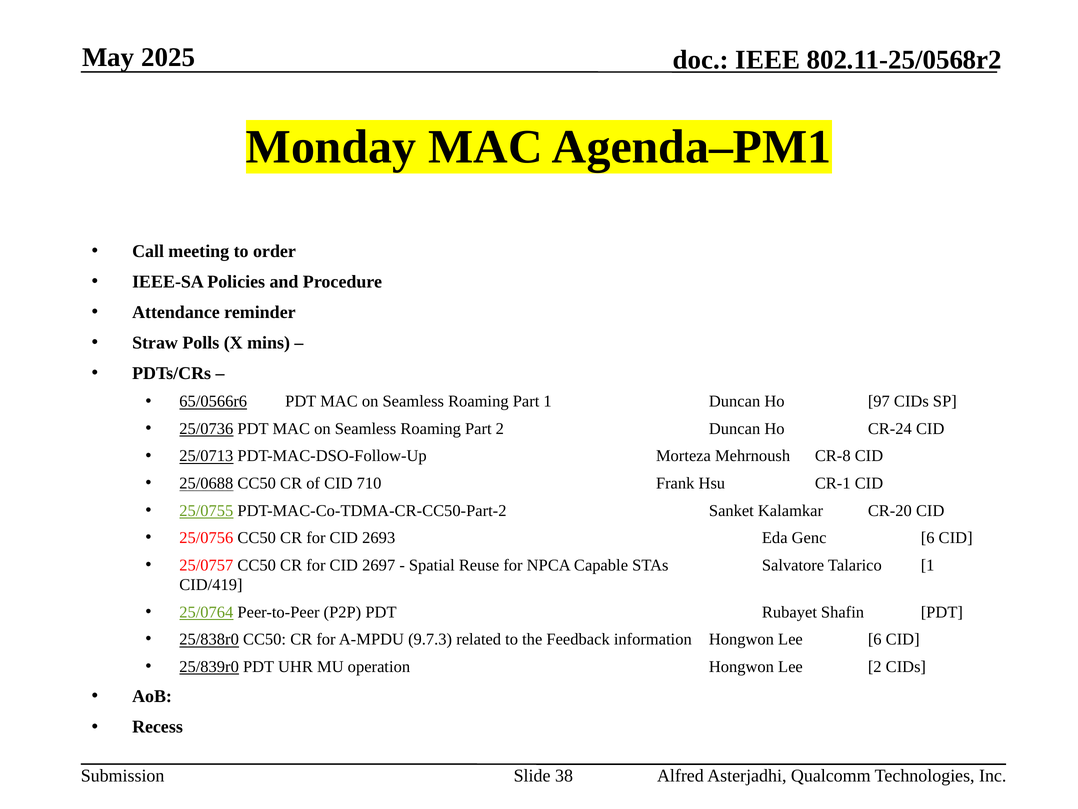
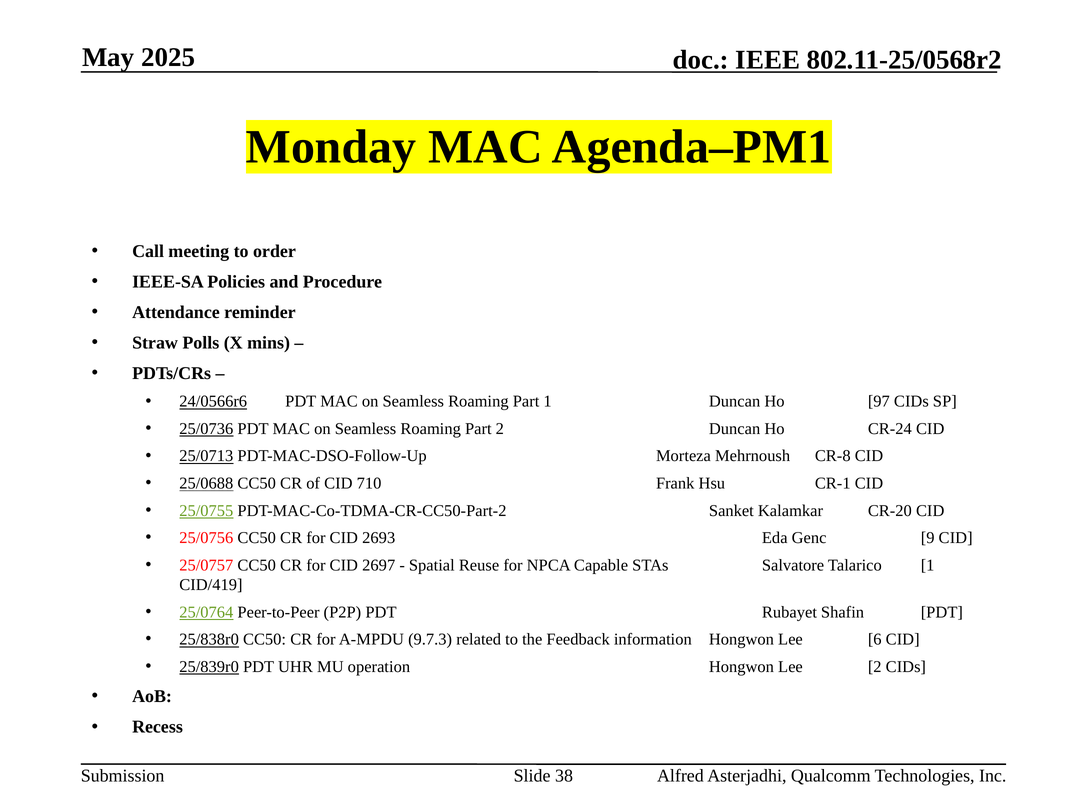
65/0566r6: 65/0566r6 -> 24/0566r6
Genc 6: 6 -> 9
